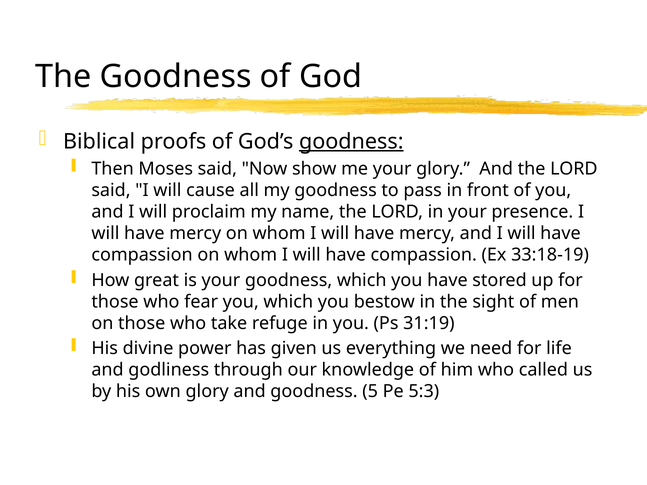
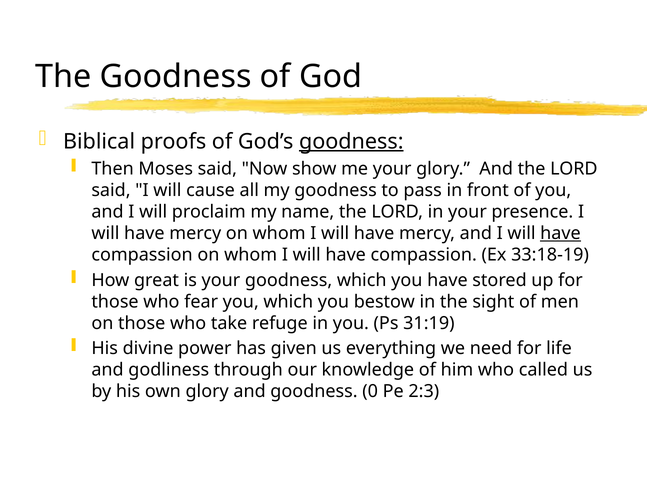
have at (560, 233) underline: none -> present
5: 5 -> 0
5:3: 5:3 -> 2:3
